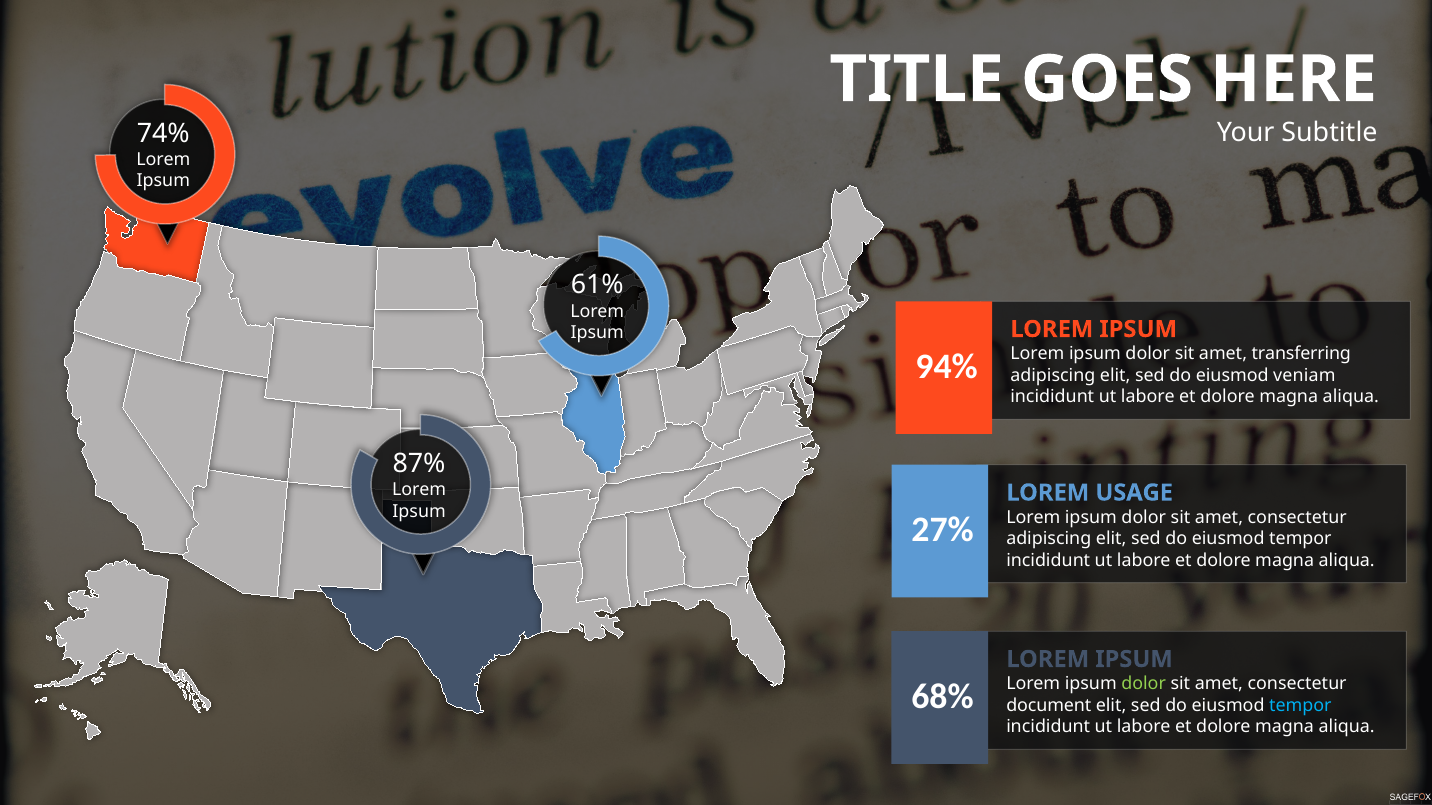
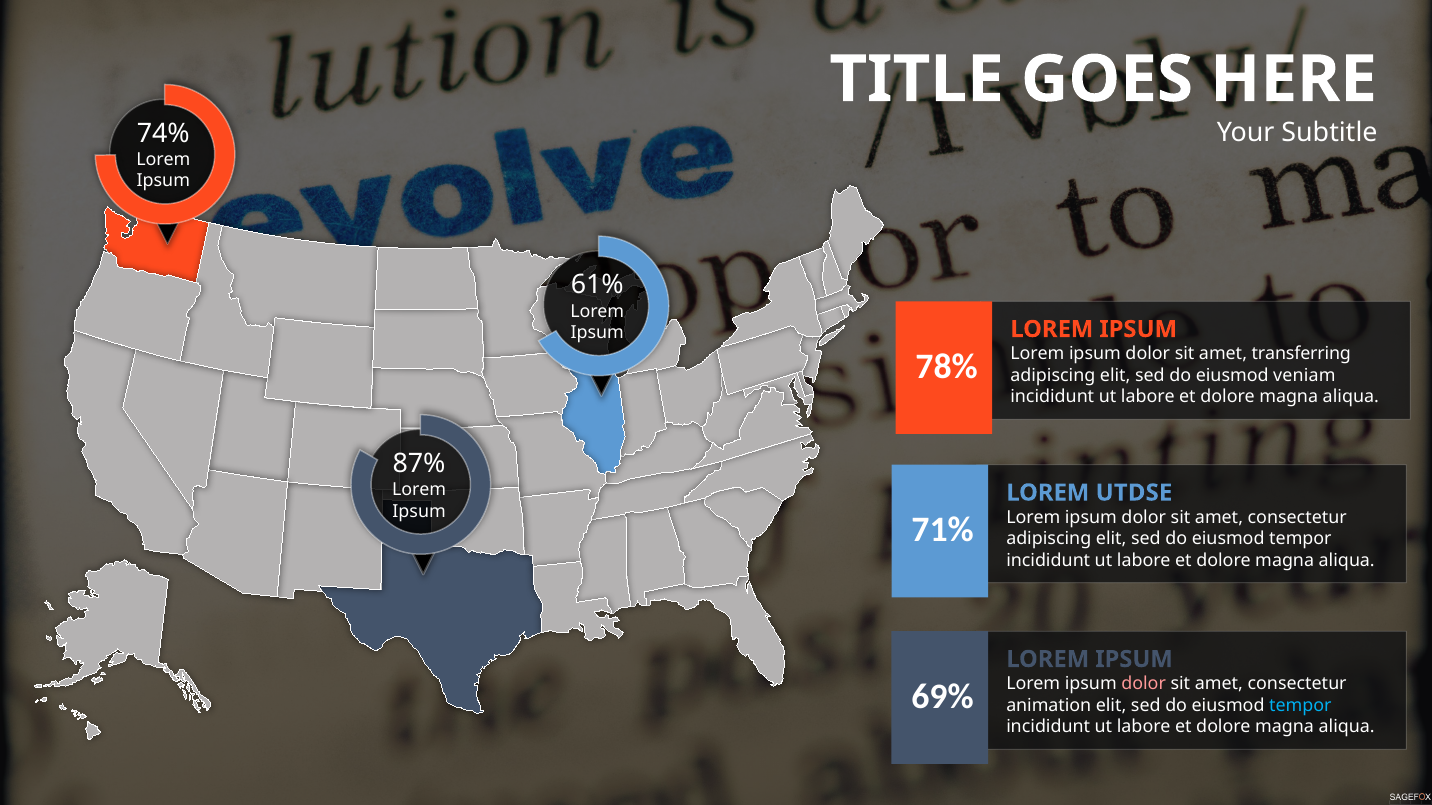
94%: 94% -> 78%
USAGE: USAGE -> UTDSE
27%: 27% -> 71%
dolor at (1144, 684) colour: light green -> pink
68%: 68% -> 69%
document: document -> animation
